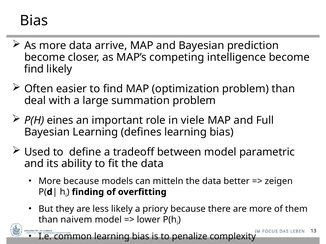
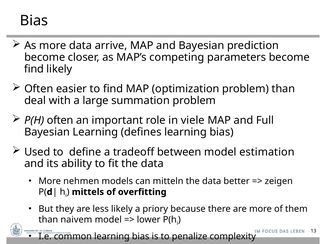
intelligence: intelligence -> parameters
P(H eines: eines -> often
parametric: parametric -> estimation
More because: because -> nehmen
finding: finding -> mittels
